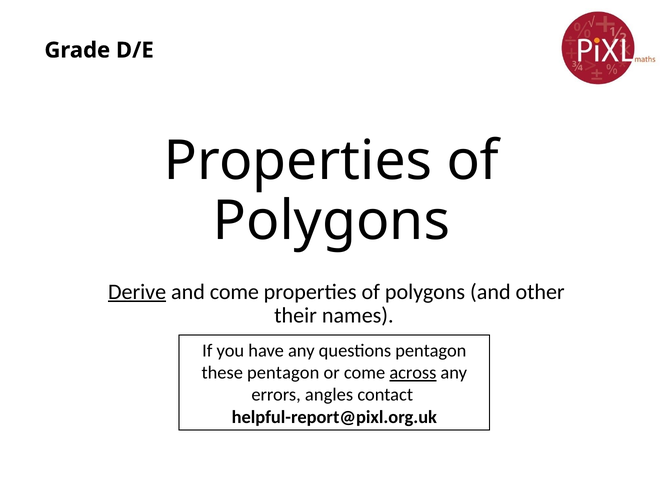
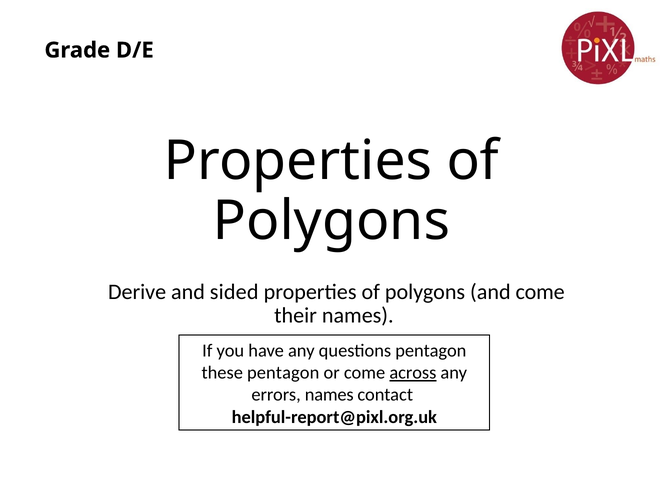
Derive underline: present -> none
and come: come -> sided
and other: other -> come
errors angles: angles -> names
